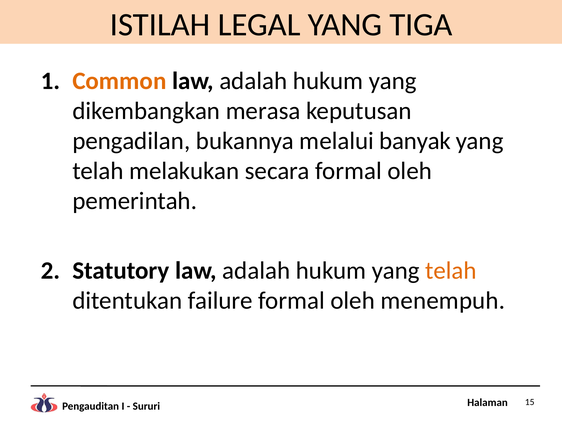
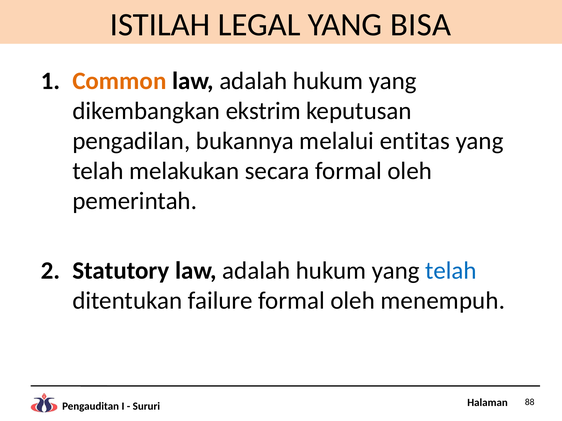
TIGA: TIGA -> BISA
merasa: merasa -> ekstrim
banyak: banyak -> entitas
telah at (451, 271) colour: orange -> blue
15: 15 -> 88
